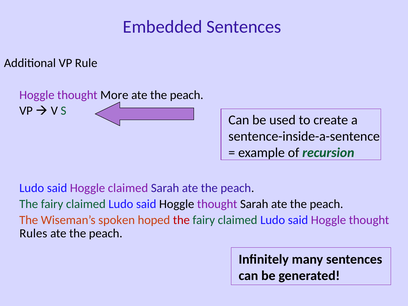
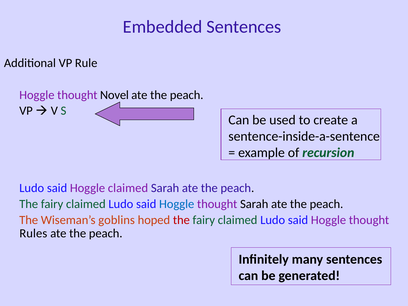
More: More -> Novel
Hoggle at (177, 204) colour: black -> blue
spoken: spoken -> goblins
